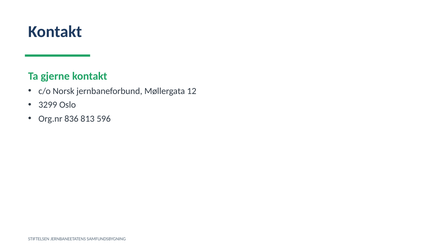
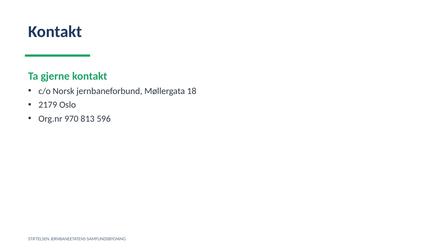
12: 12 -> 18
3299: 3299 -> 2179
836: 836 -> 970
